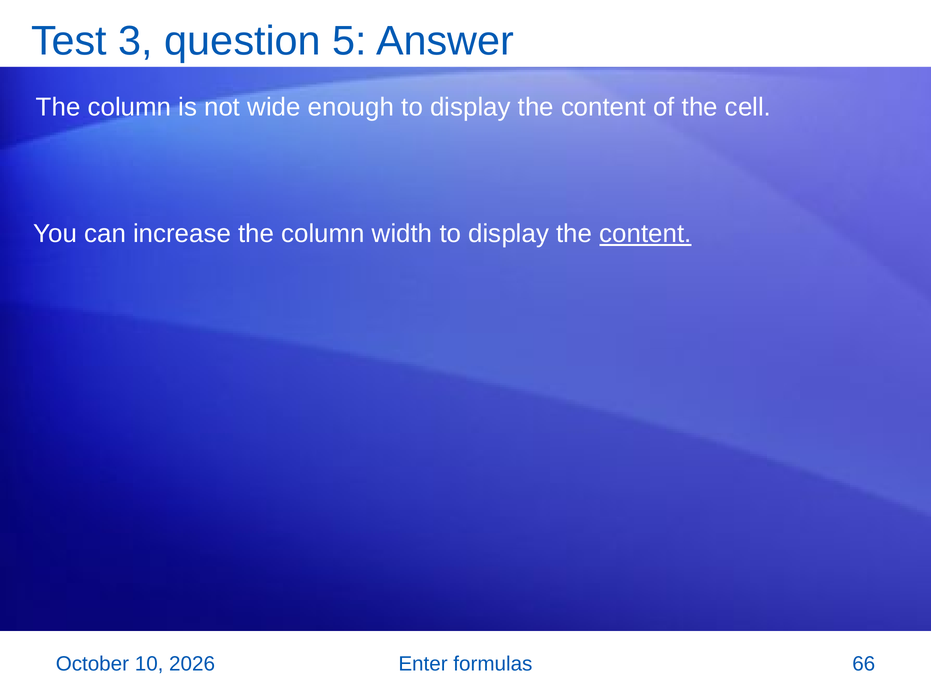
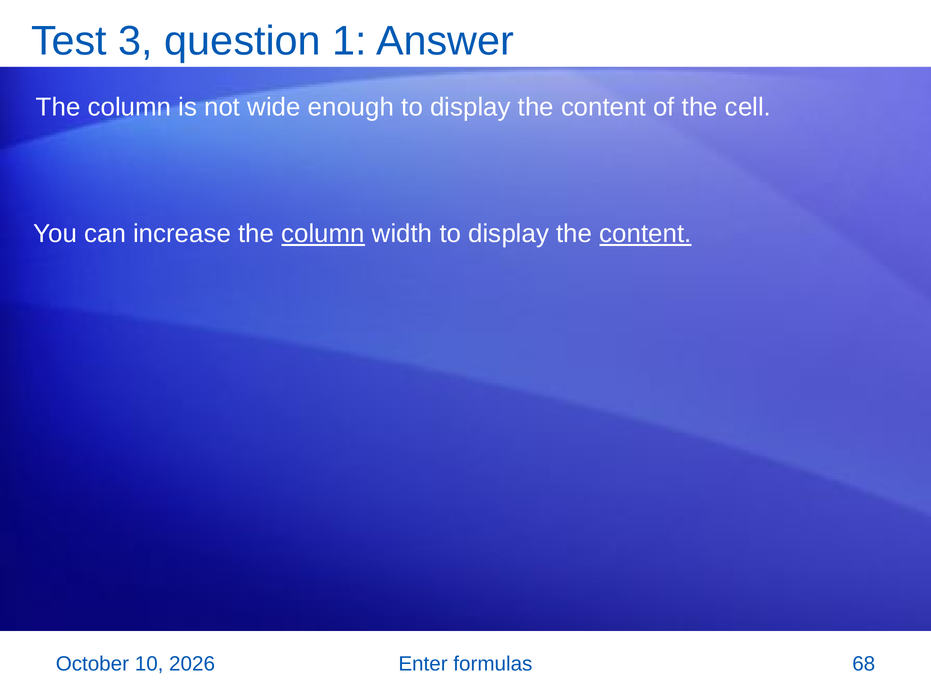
5: 5 -> 1
column at (323, 234) underline: none -> present
66: 66 -> 68
